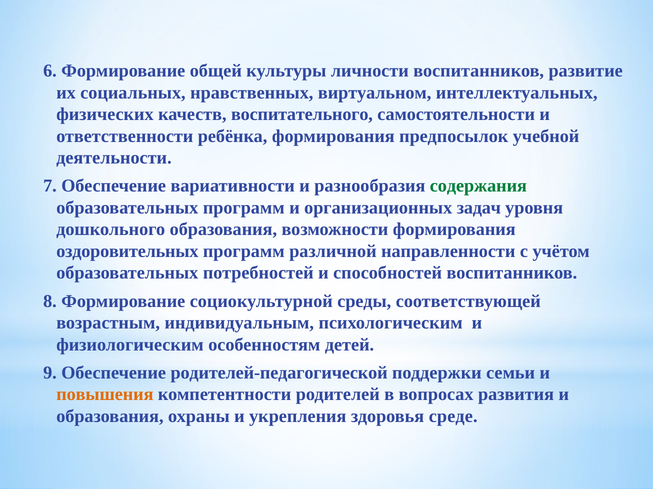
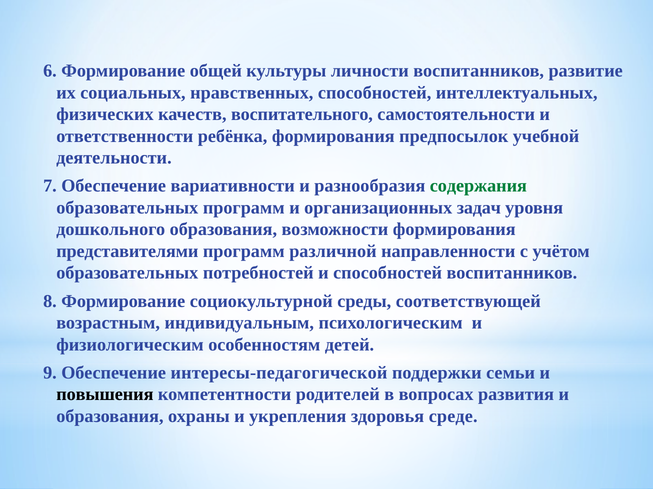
нравственных виртуальном: виртуальном -> способностей
оздоровительных: оздоровительных -> представителями
родителей-педагогической: родителей-педагогической -> интересы-педагогической
повышения colour: orange -> black
